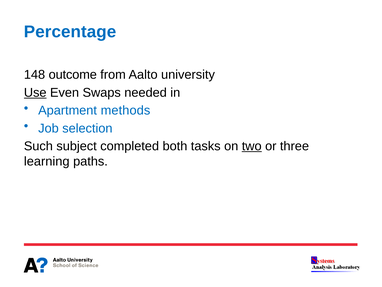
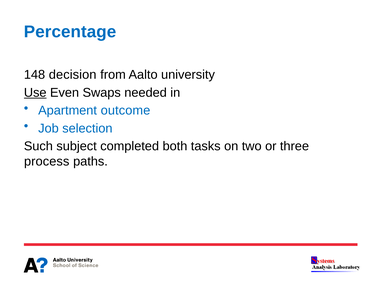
outcome: outcome -> decision
methods: methods -> outcome
two underline: present -> none
learning: learning -> process
